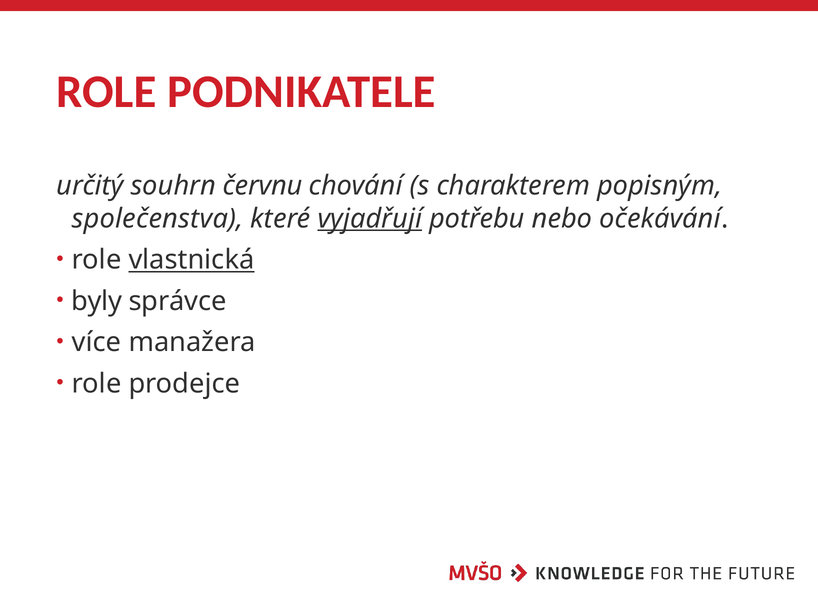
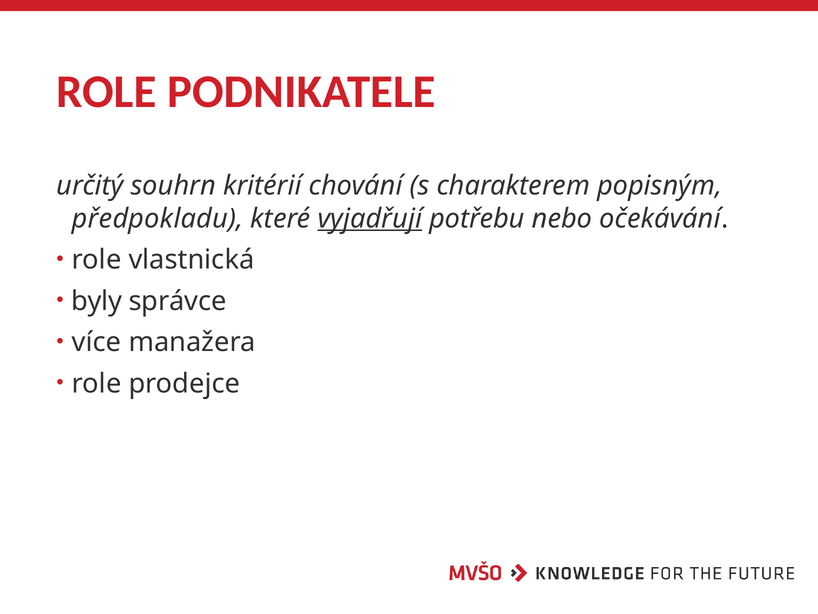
červnu: červnu -> kritérií
společenstva: společenstva -> předpokladu
vlastnická underline: present -> none
